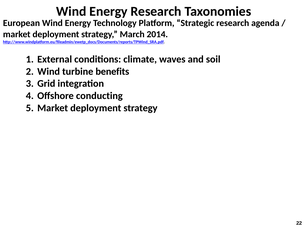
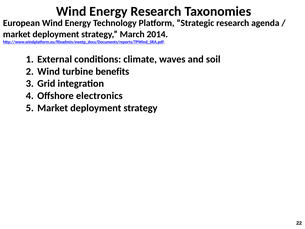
conducting: conducting -> electronics
